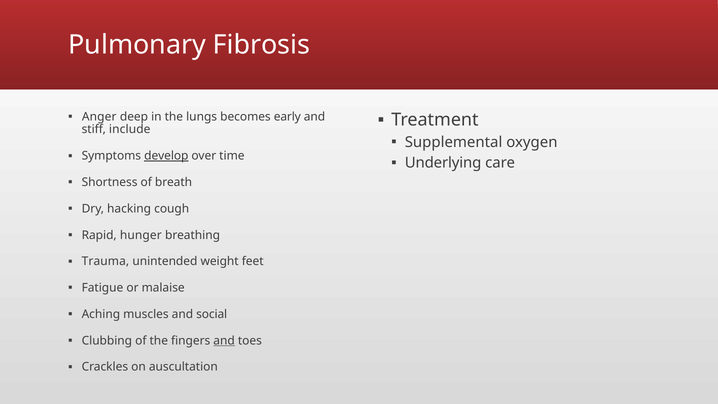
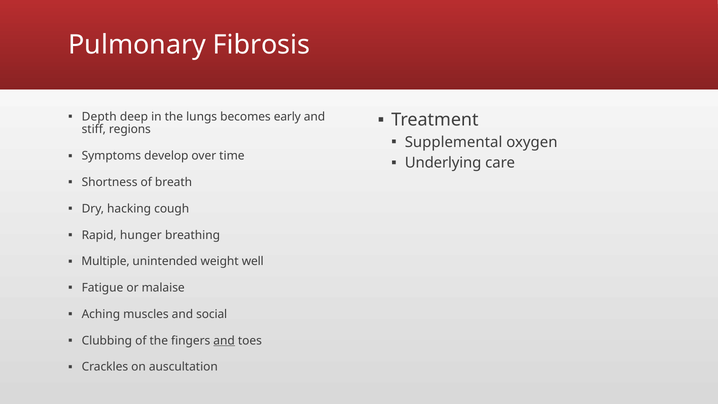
Anger: Anger -> Depth
include: include -> regions
develop underline: present -> none
Trauma: Trauma -> Multiple
feet: feet -> well
